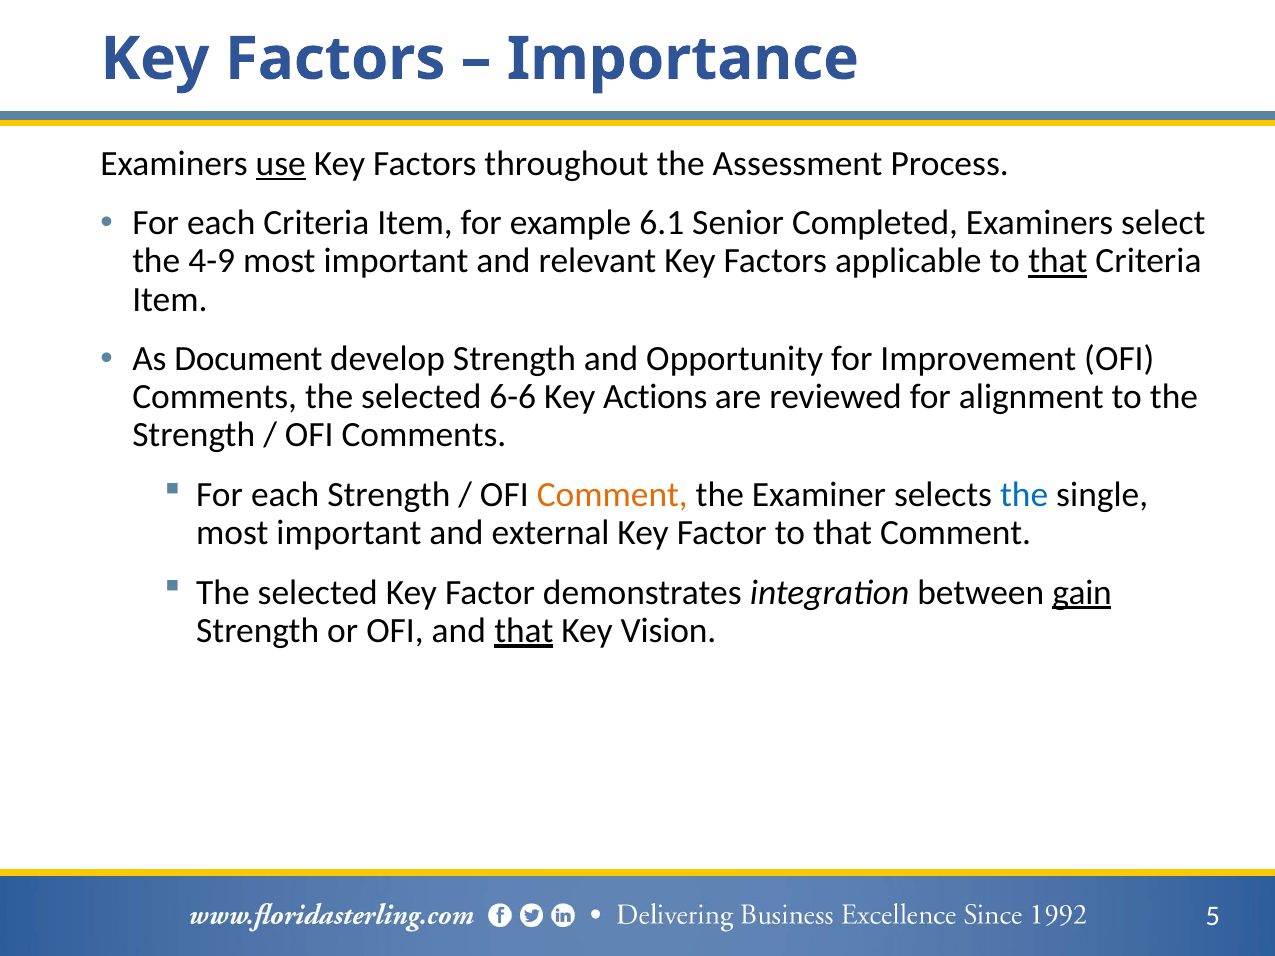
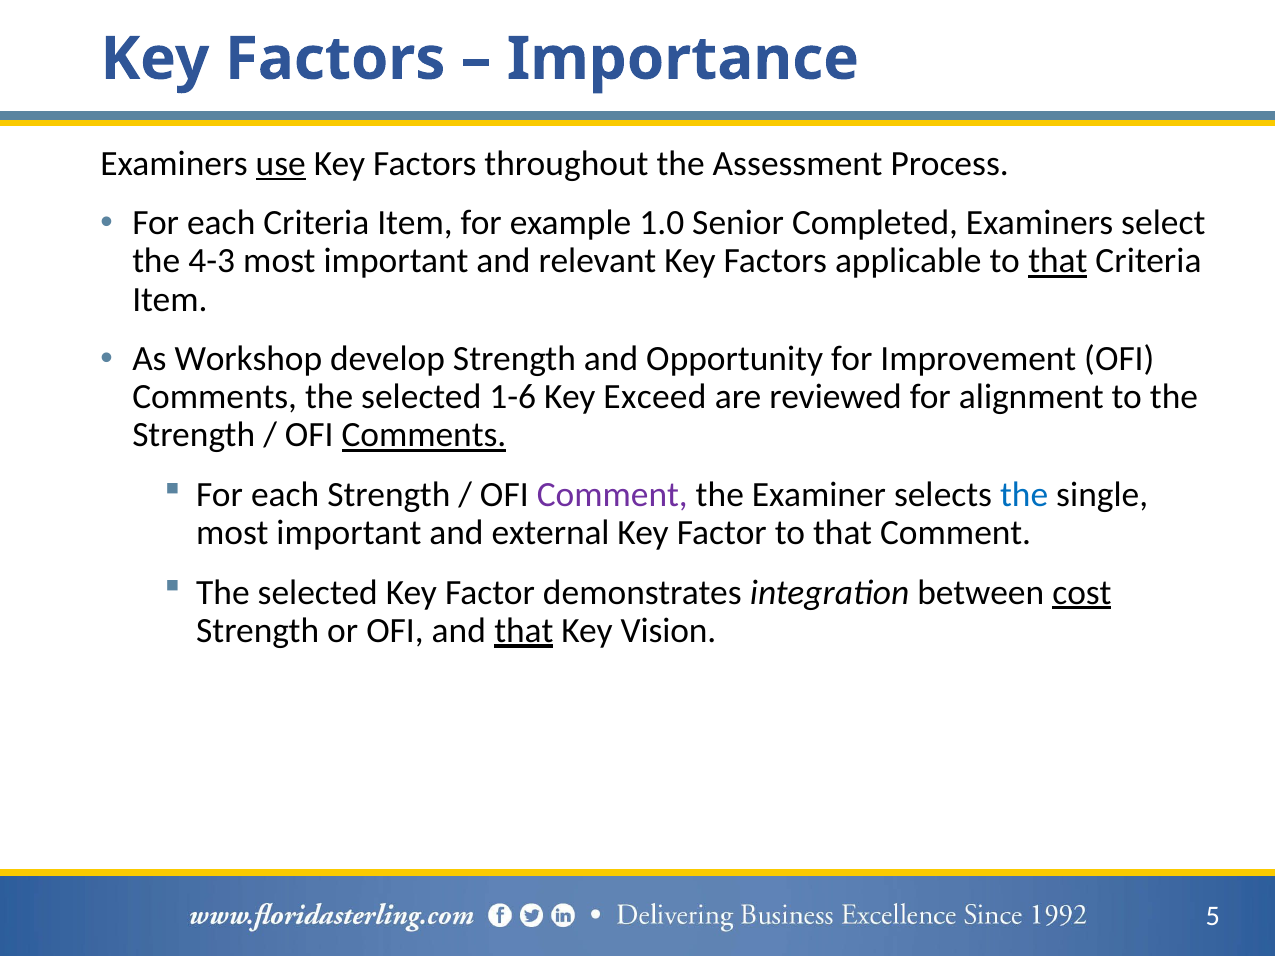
6.1: 6.1 -> 1.0
4-9: 4-9 -> 4-3
Document: Document -> Workshop
6-6: 6-6 -> 1-6
Actions: Actions -> Exceed
Comments at (424, 435) underline: none -> present
Comment at (612, 495) colour: orange -> purple
gain: gain -> cost
